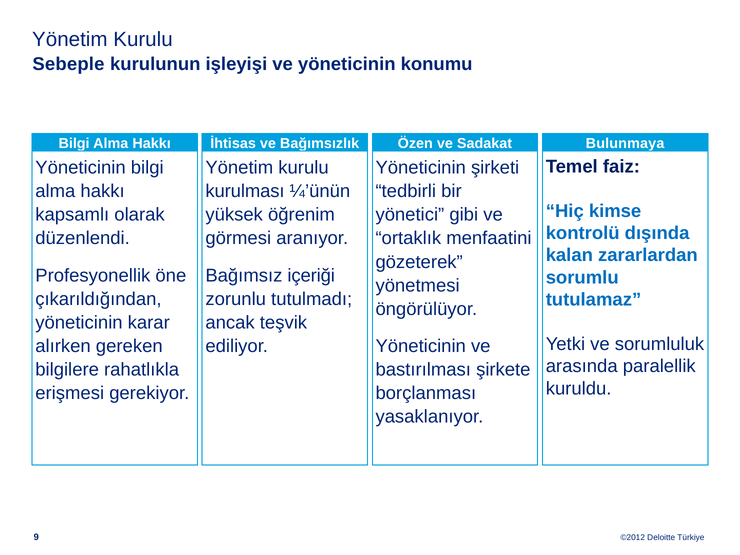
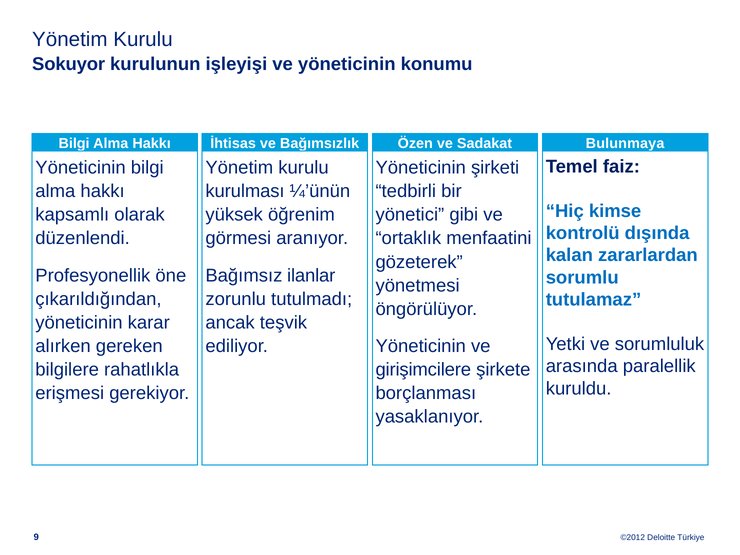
Sebeple: Sebeple -> Sokuyor
içeriği: içeriği -> ilanlar
bastırılması: bastırılması -> girişimcilere
